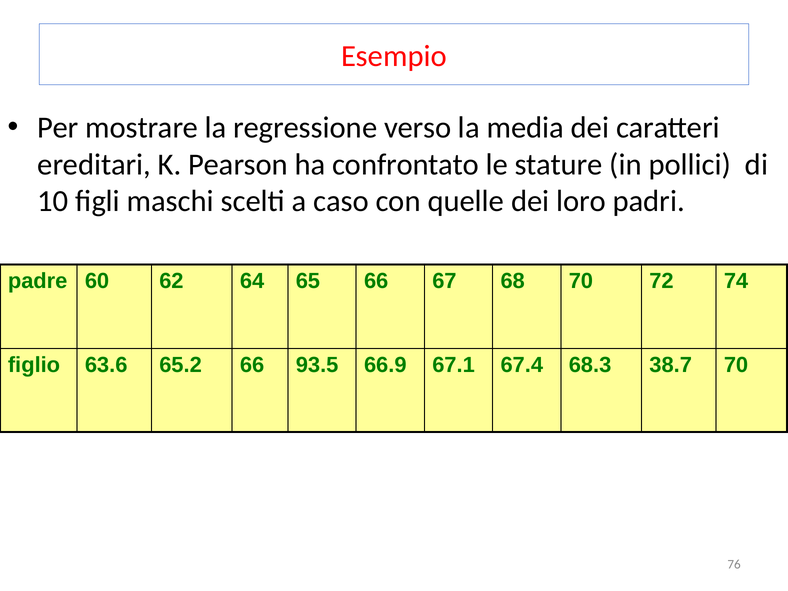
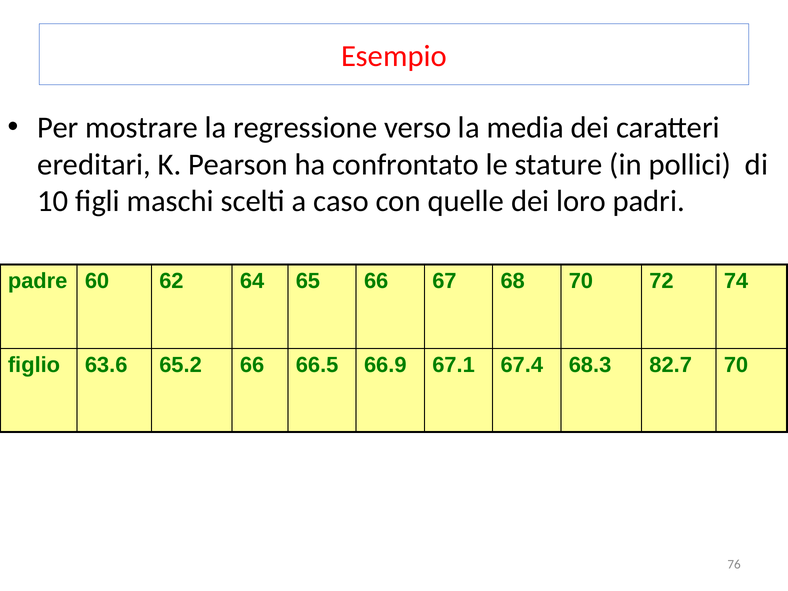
93.5: 93.5 -> 66.5
38.7: 38.7 -> 82.7
